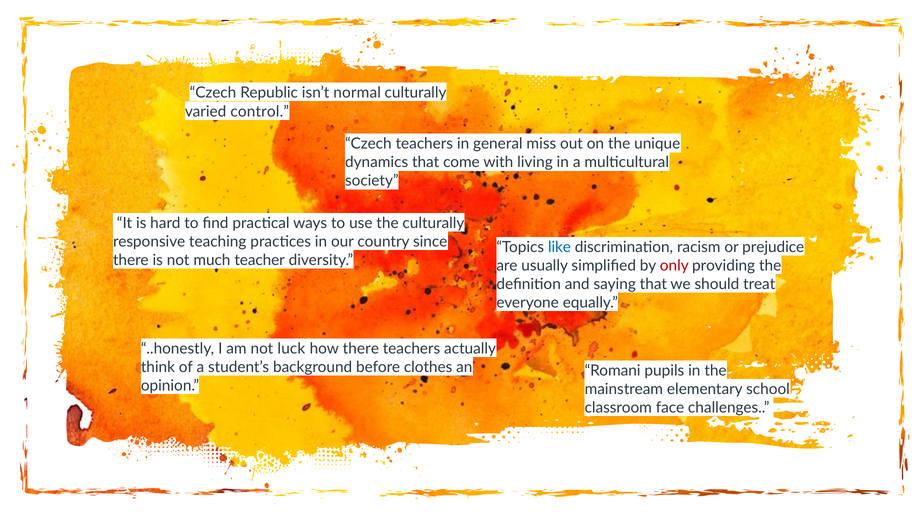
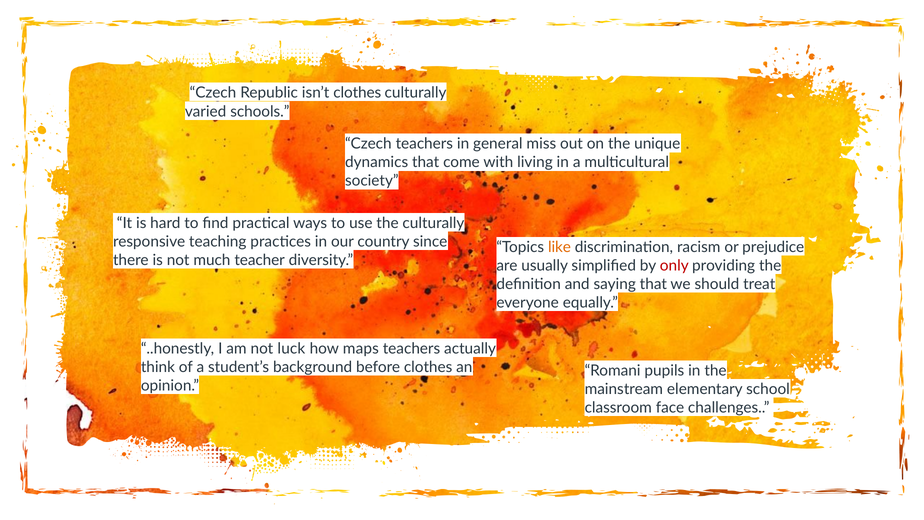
isn’t normal: normal -> clothes
control: control -> schools
like colour: blue -> orange
how there: there -> maps
